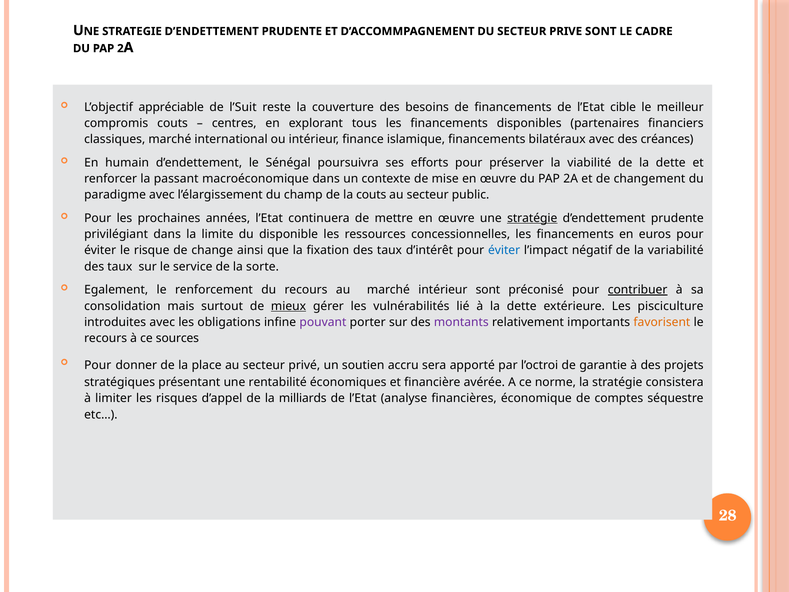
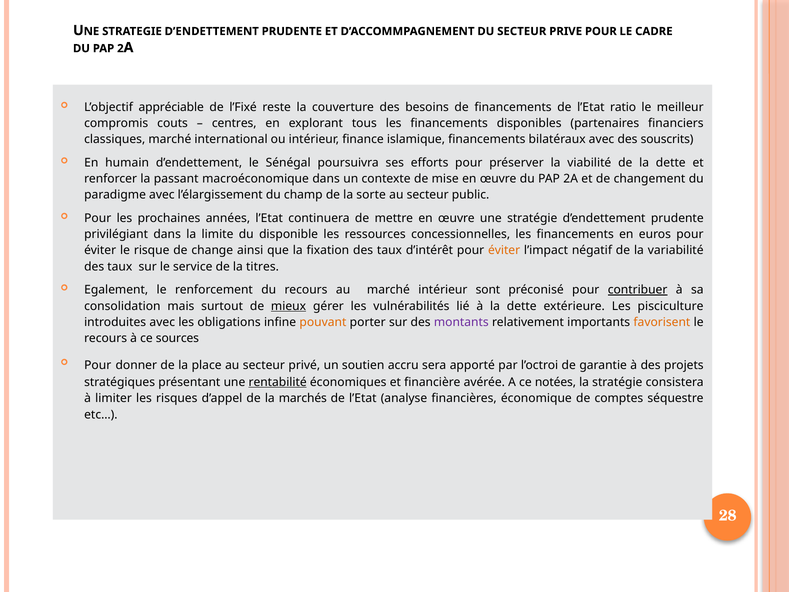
PRIVE SONT: SONT -> POUR
l’Suit: l’Suit -> l’Fixé
cible: cible -> ratio
créances: créances -> souscrits
la couts: couts -> sorte
stratégie at (532, 218) underline: present -> none
éviter at (504, 250) colour: blue -> orange
sorte: sorte -> titres
pouvant colour: purple -> orange
rentabilité underline: none -> present
norme: norme -> notées
milliards: milliards -> marchés
